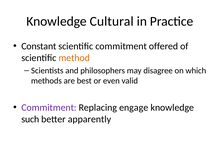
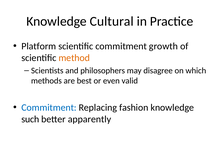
Constant: Constant -> Platform
offered: offered -> growth
Commitment at (49, 108) colour: purple -> blue
engage: engage -> fashion
